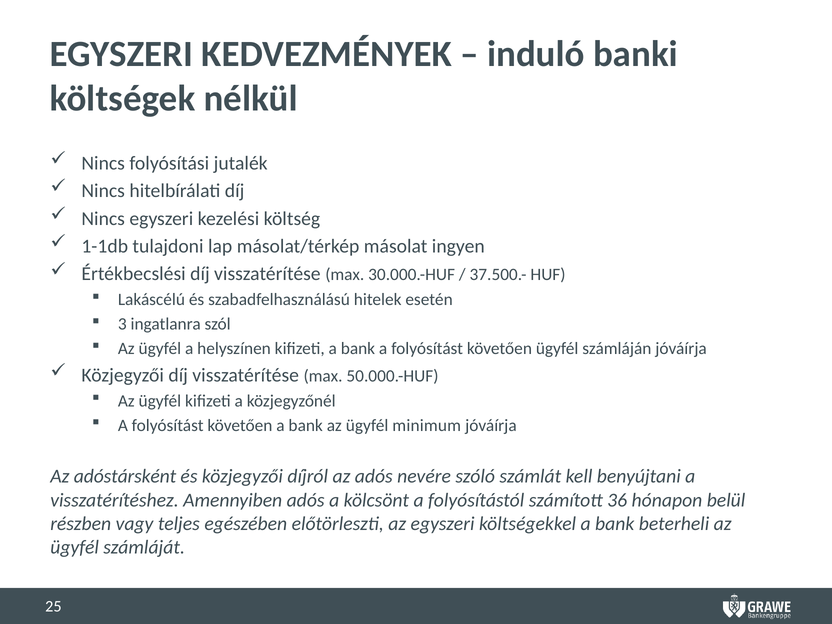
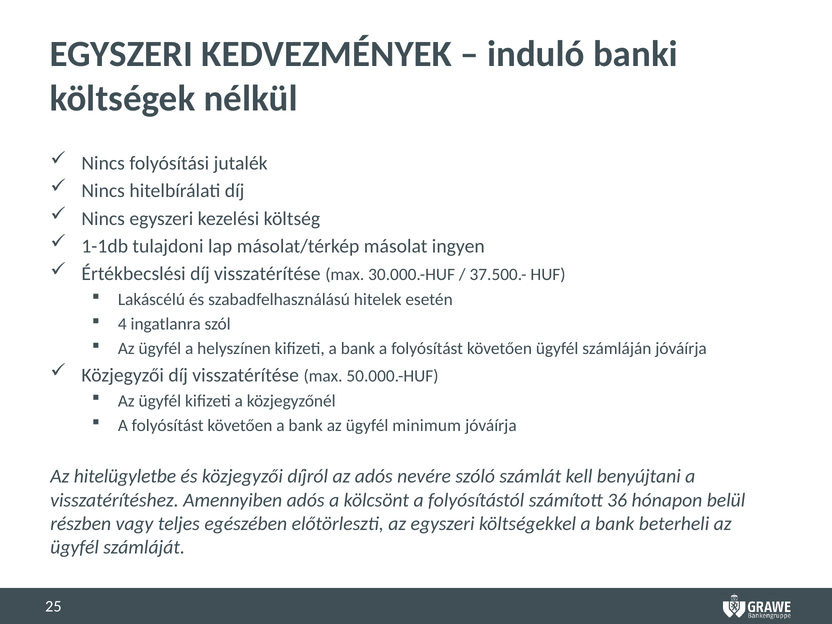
3: 3 -> 4
adóstársként: adóstársként -> hitelügyletbe
